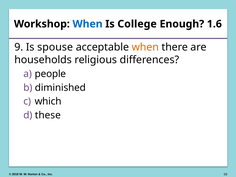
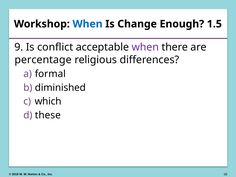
College: College -> Change
1.6: 1.6 -> 1.5
spouse: spouse -> conflict
when at (145, 47) colour: orange -> purple
households: households -> percentage
people: people -> formal
